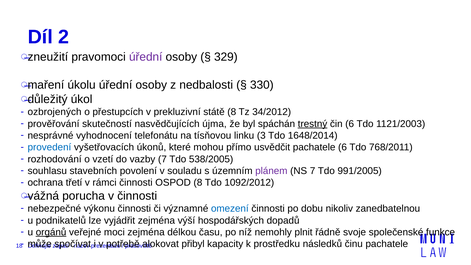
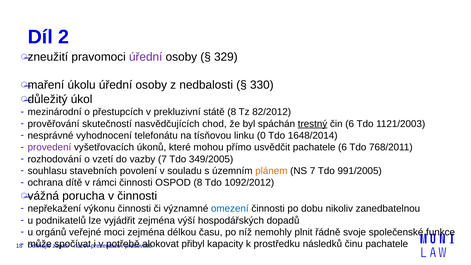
ozbrojených: ozbrojených -> mezinárodní
34/2012: 34/2012 -> 82/2012
újma: újma -> chod
3: 3 -> 0
provedení colour: blue -> purple
538/2005: 538/2005 -> 349/2005
plánem colour: purple -> orange
třetí: třetí -> dítě
nebezpečné: nebezpečné -> nepřekažení
orgánů underline: present -> none
